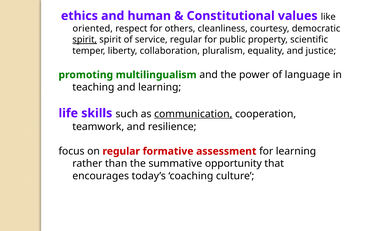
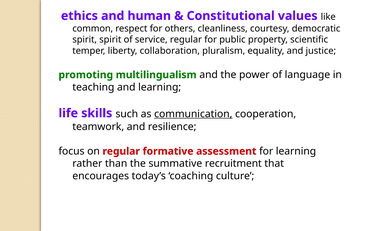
oriented: oriented -> common
spirit at (85, 40) underline: present -> none
opportunity: opportunity -> recruitment
